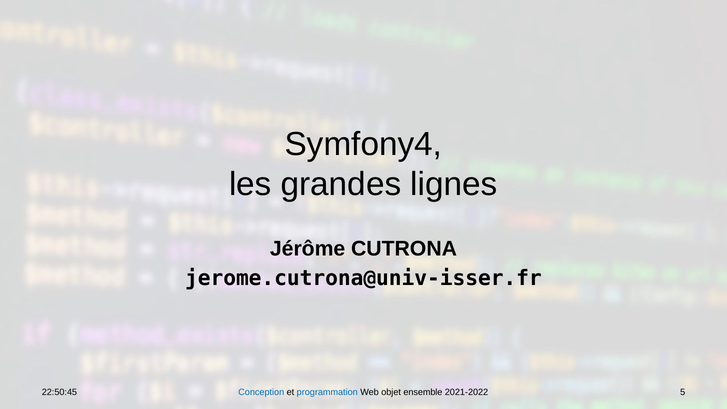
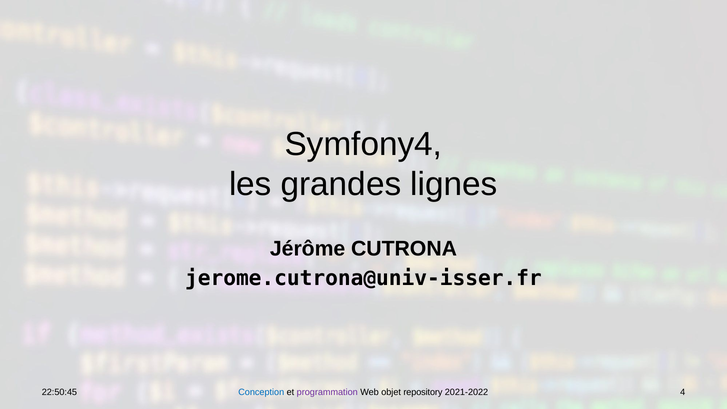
programmation colour: blue -> purple
ensemble: ensemble -> repository
5: 5 -> 4
